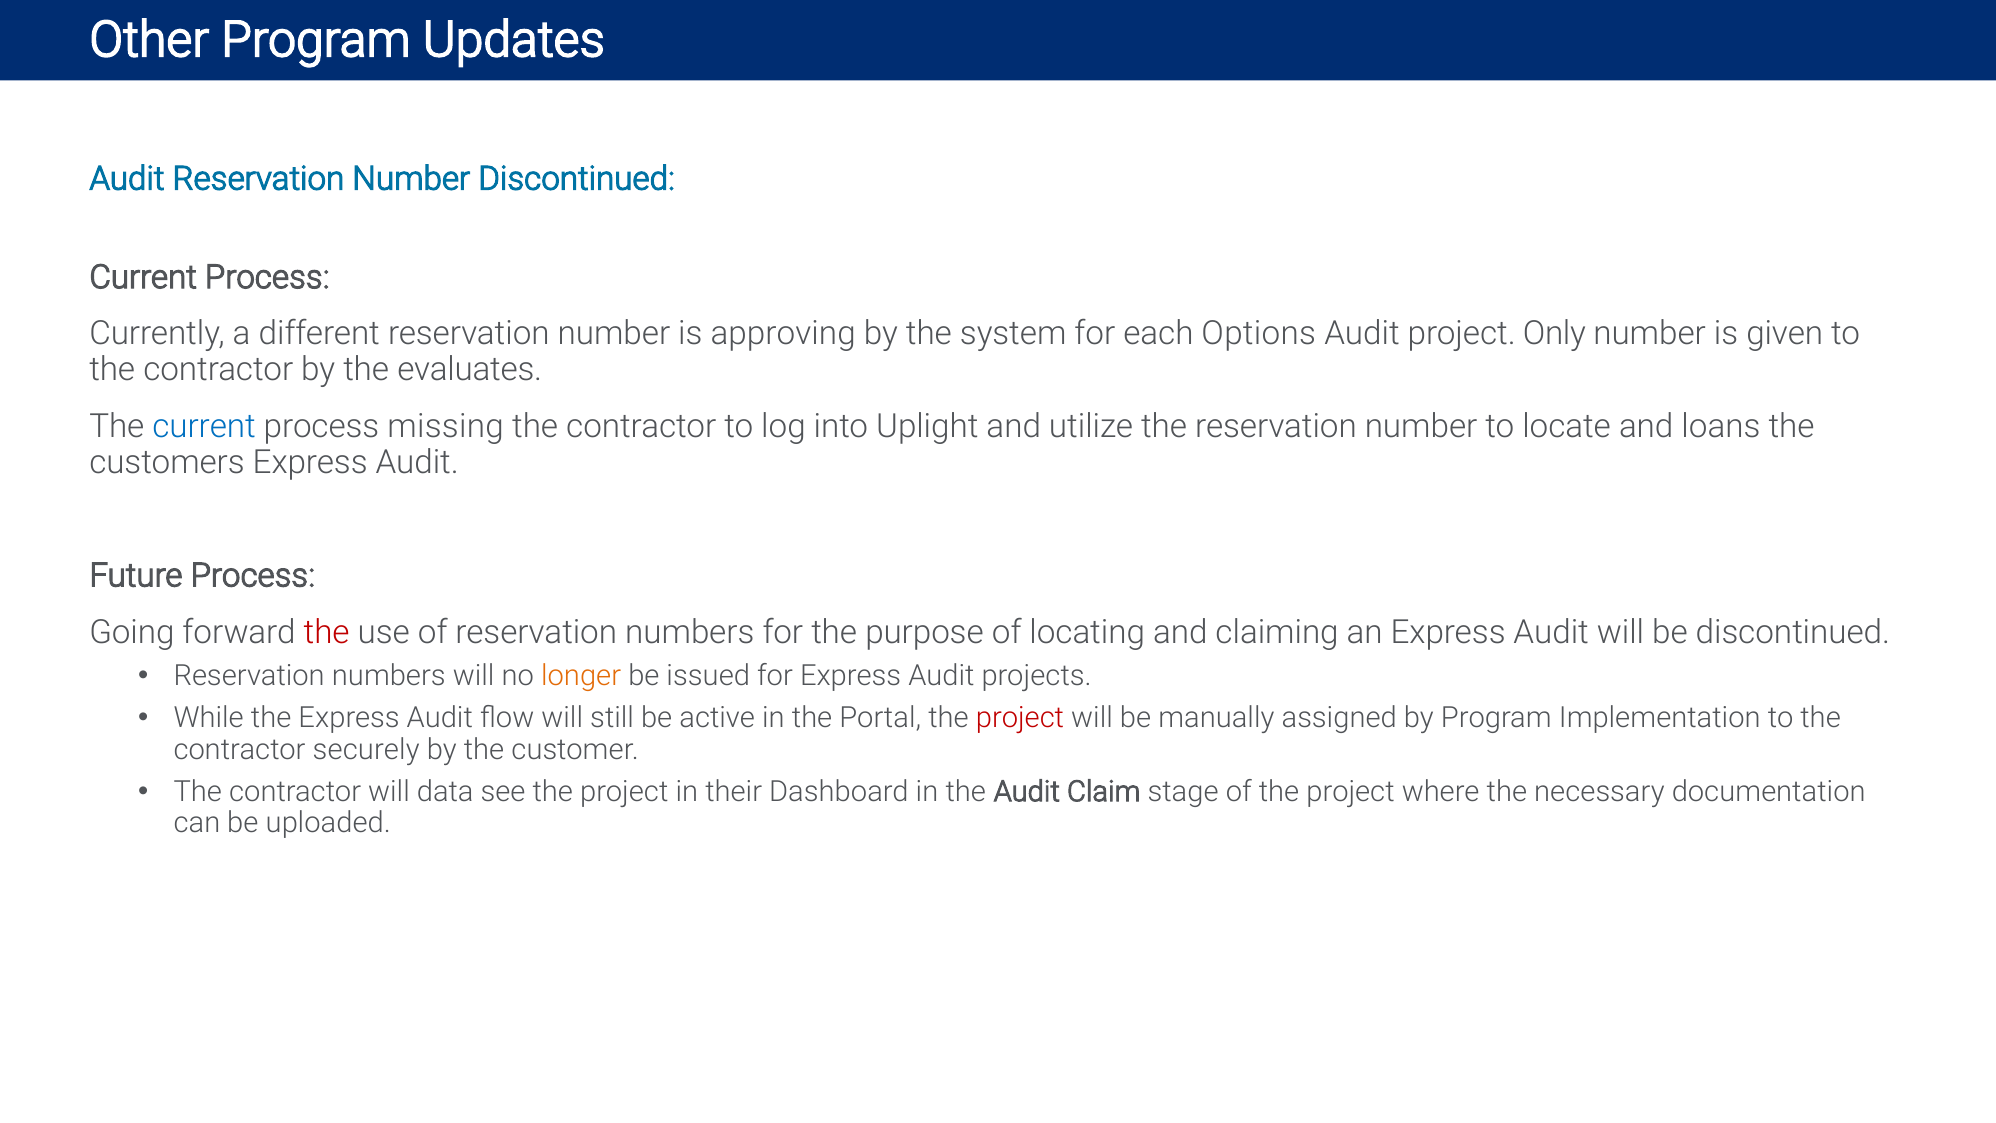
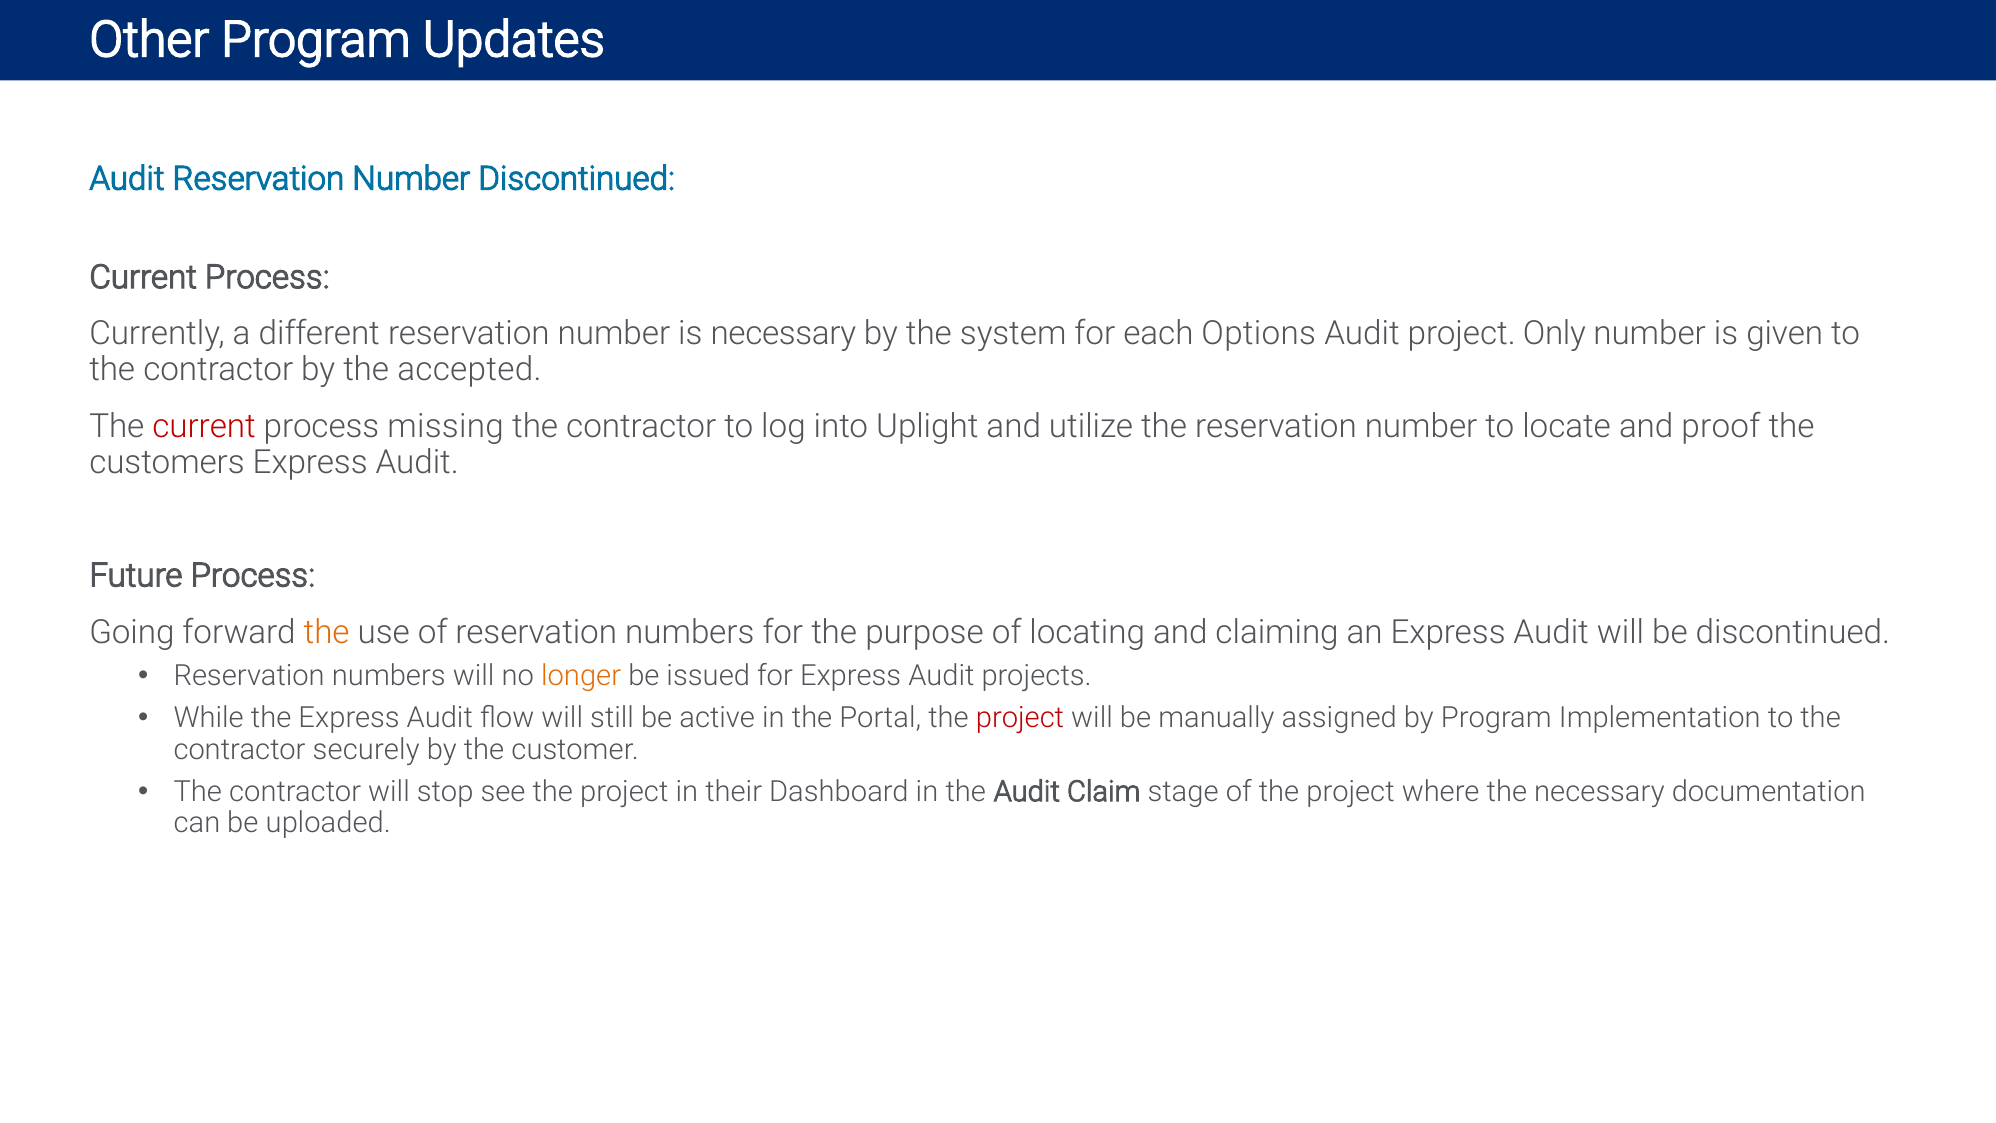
is approving: approving -> necessary
evaluates: evaluates -> accepted
current at (204, 426) colour: blue -> red
loans: loans -> proof
the at (327, 632) colour: red -> orange
data: data -> stop
